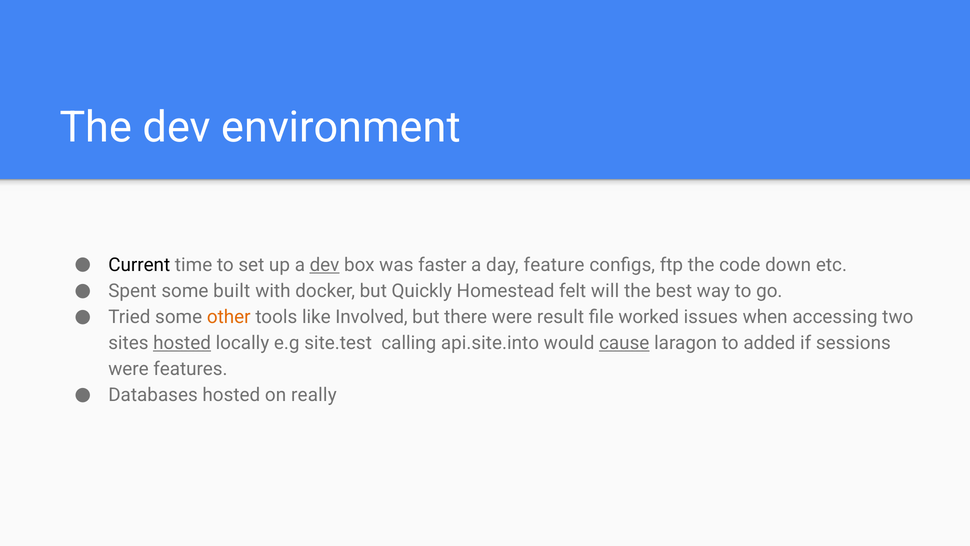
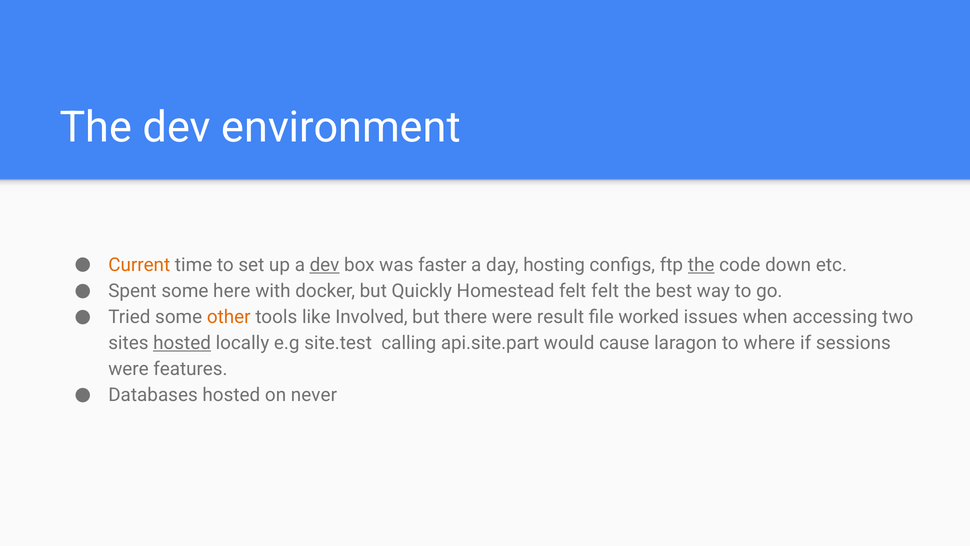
Current colour: black -> orange
feature: feature -> hosting
the at (701, 265) underline: none -> present
built: built -> here
felt will: will -> felt
api.site.into: api.site.into -> api.site.part
cause underline: present -> none
added: added -> where
really: really -> never
